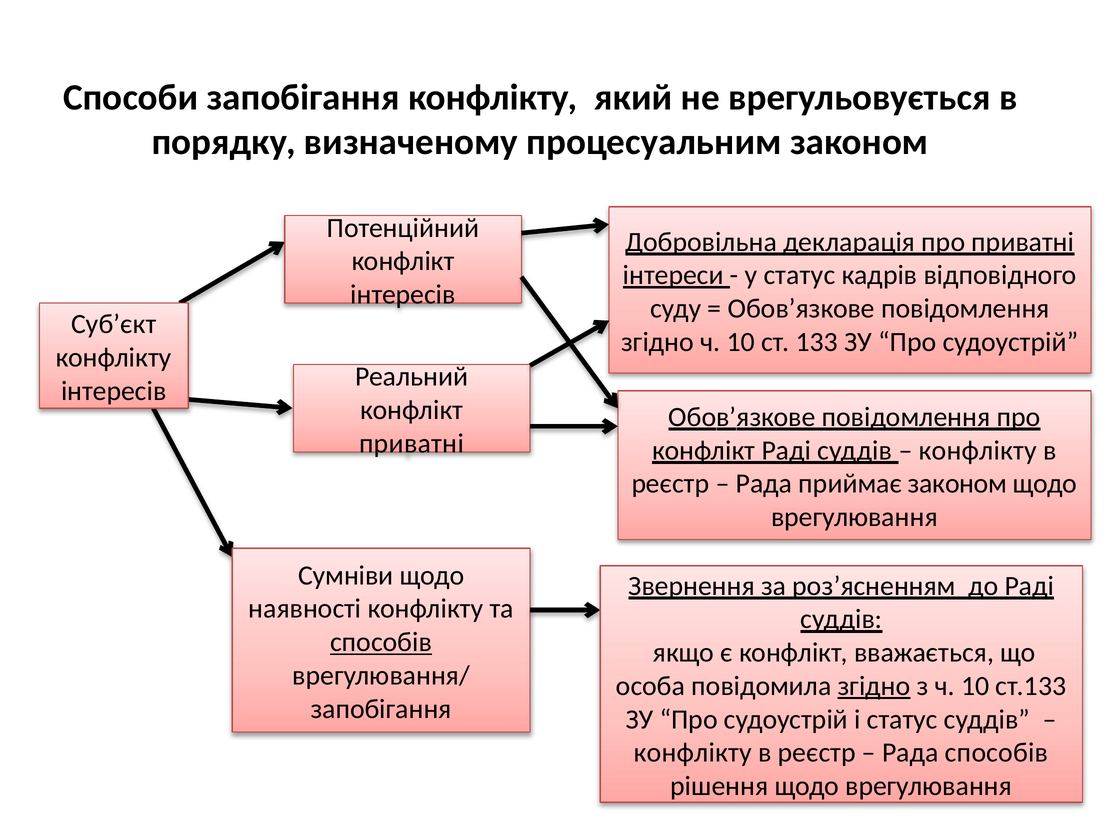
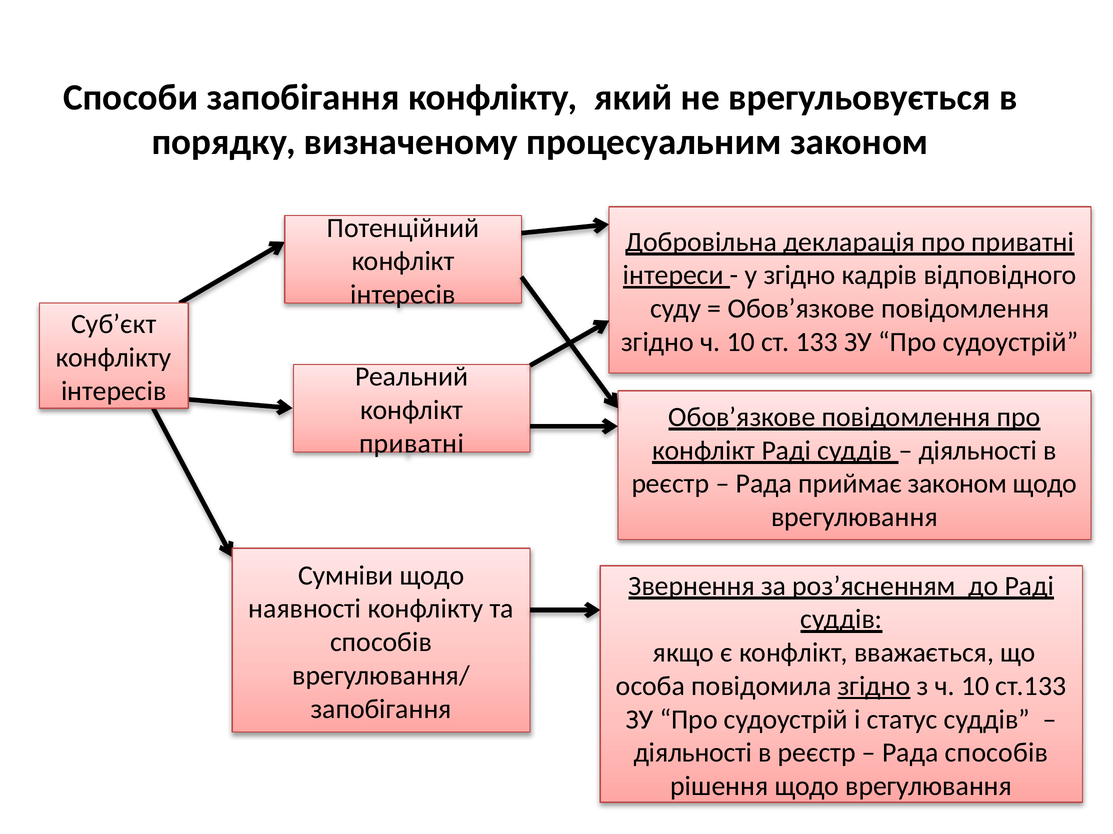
у статус: статус -> згідно
конфлікту at (978, 451): конфлікту -> діяльності
способів at (381, 643) underline: present -> none
конфлікту at (693, 753): конфлікту -> діяльності
